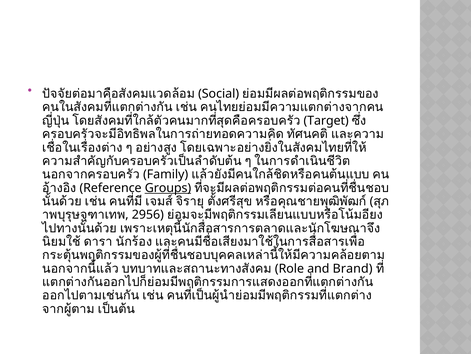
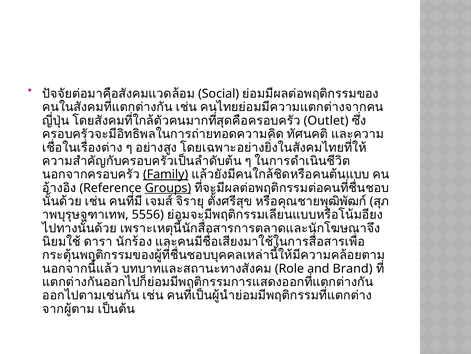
Target: Target -> Outlet
Family underline: none -> present
2956: 2956 -> 5556
